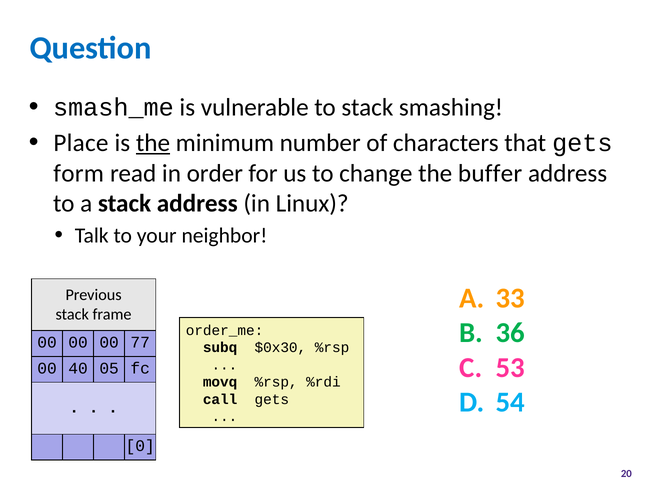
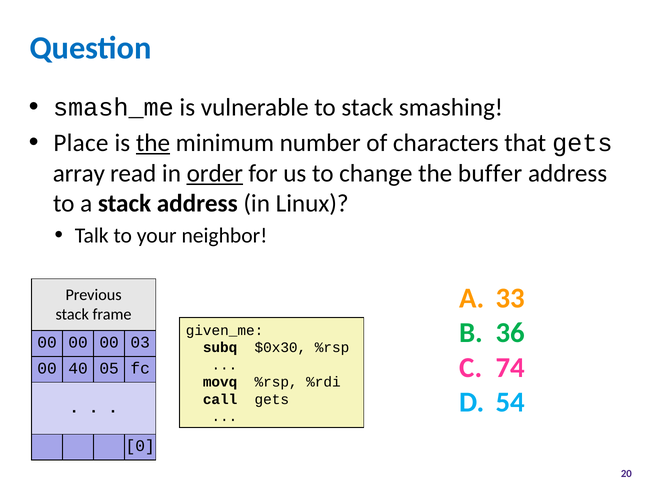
form: form -> array
order underline: none -> present
order_me: order_me -> given_me
77: 77 -> 03
53: 53 -> 74
